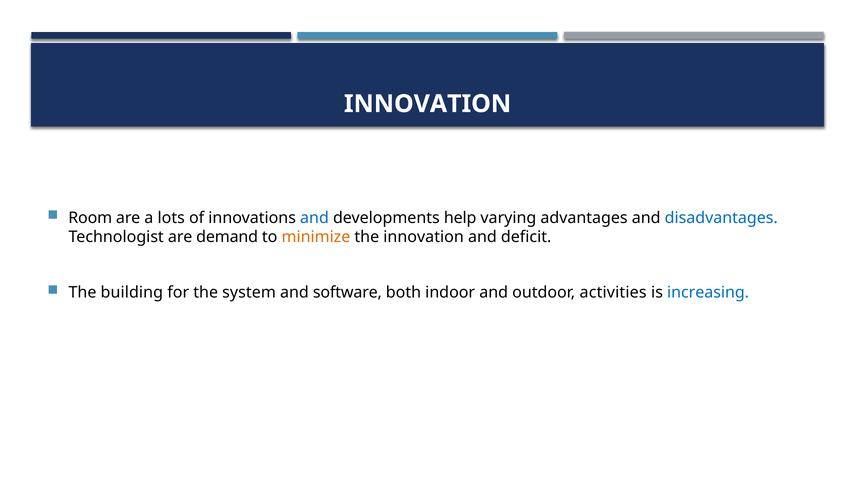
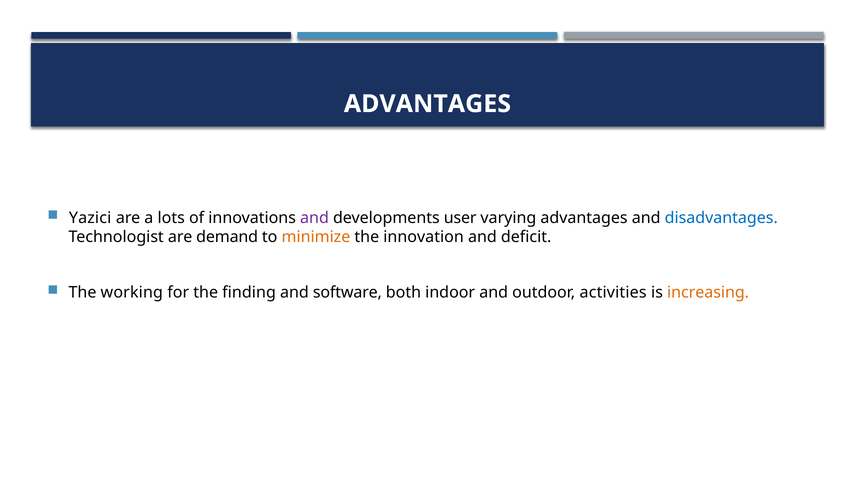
INNOVATION at (427, 104): INNOVATION -> ADVANTAGES
Room: Room -> Yazici
and at (314, 218) colour: blue -> purple
help: help -> user
building: building -> working
system: system -> finding
increasing colour: blue -> orange
